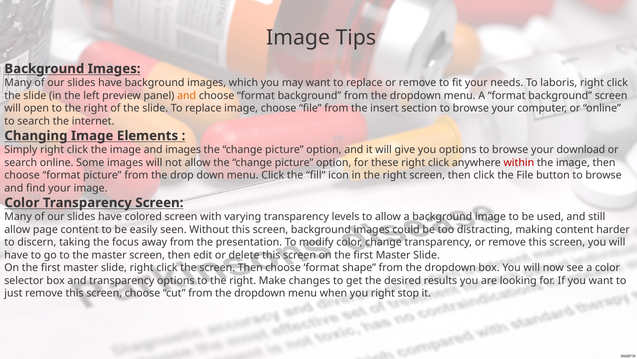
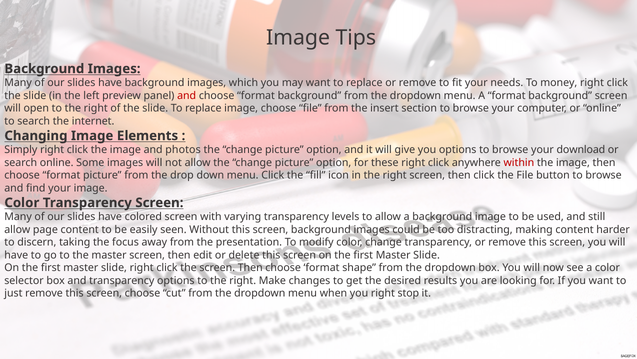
laboris: laboris -> money
and at (187, 96) colour: orange -> red
and images: images -> photos
